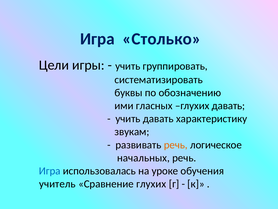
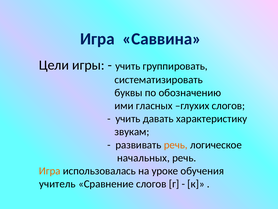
Столько: Столько -> Саввина
глухих давать: давать -> слогов
Игра at (50, 170) colour: blue -> orange
Сравнение глухих: глухих -> слогов
